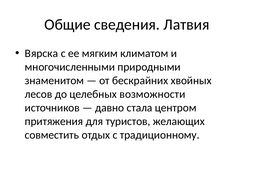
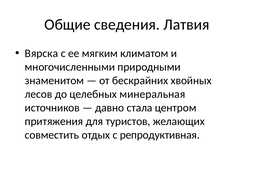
возможности: возможности -> минеральная
традиционному: традиционному -> репродуктивная
